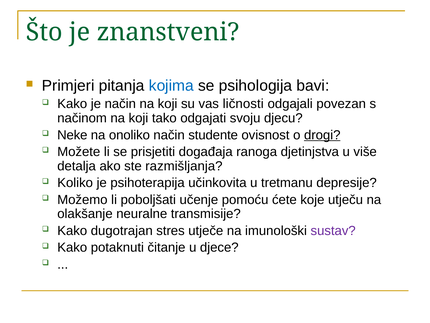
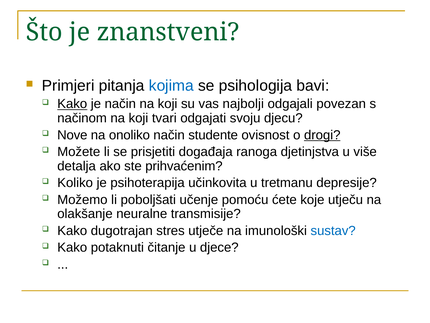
Kako at (72, 104) underline: none -> present
ličnosti: ličnosti -> najbolji
tako: tako -> tvari
Neke: Neke -> Nove
razmišljanja: razmišljanja -> prihvaćenim
sustav colour: purple -> blue
